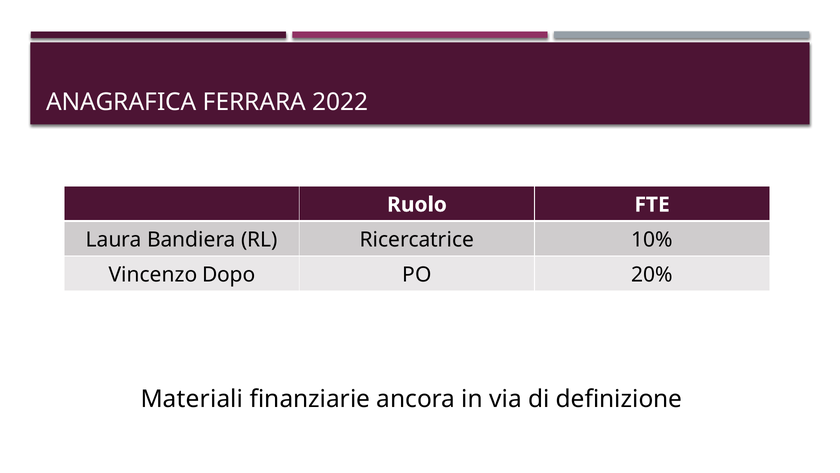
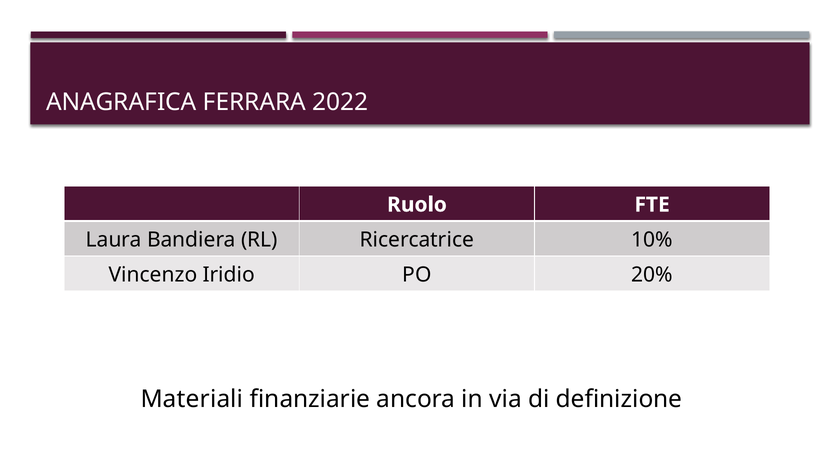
Dopo: Dopo -> Iridio
